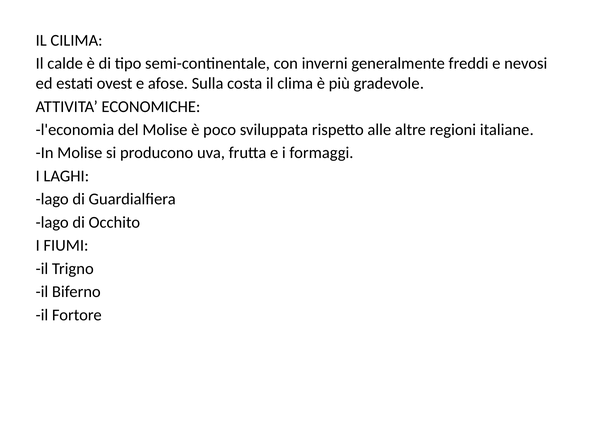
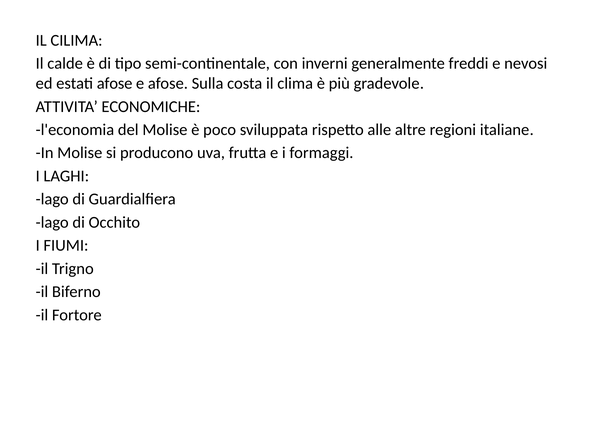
estati ovest: ovest -> afose
